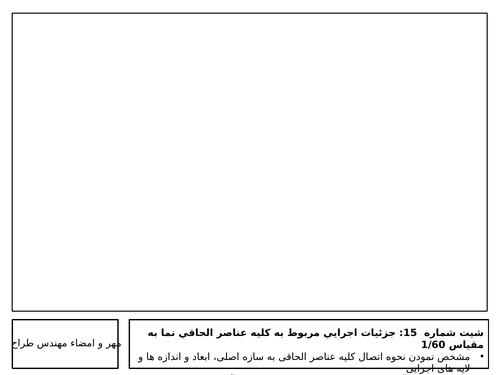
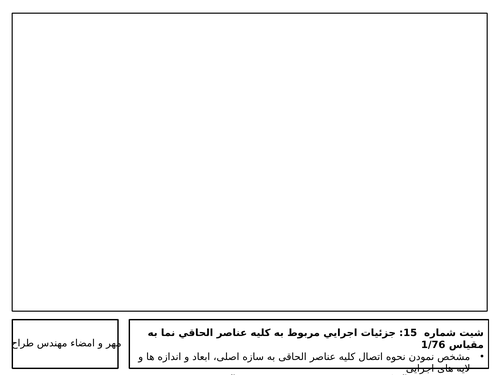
1/60: 1/60 -> 1/76
